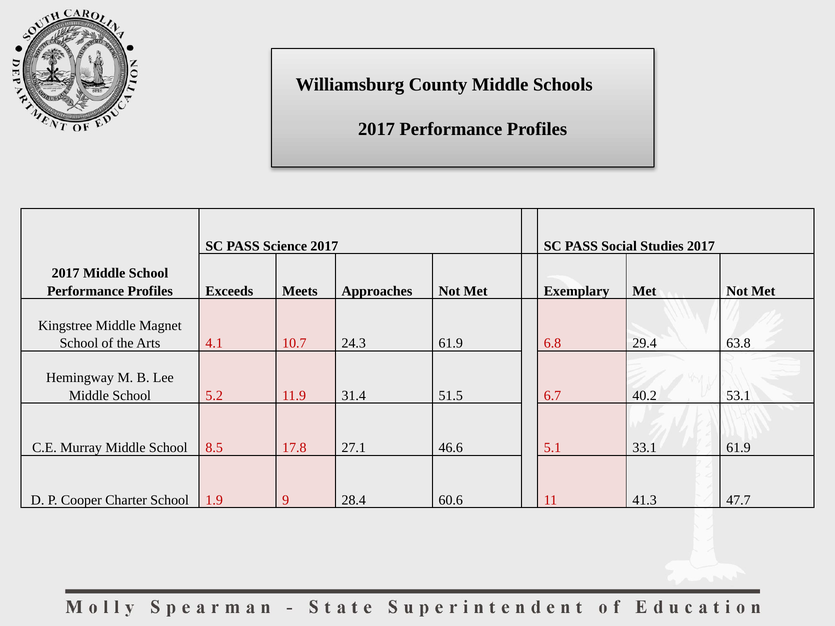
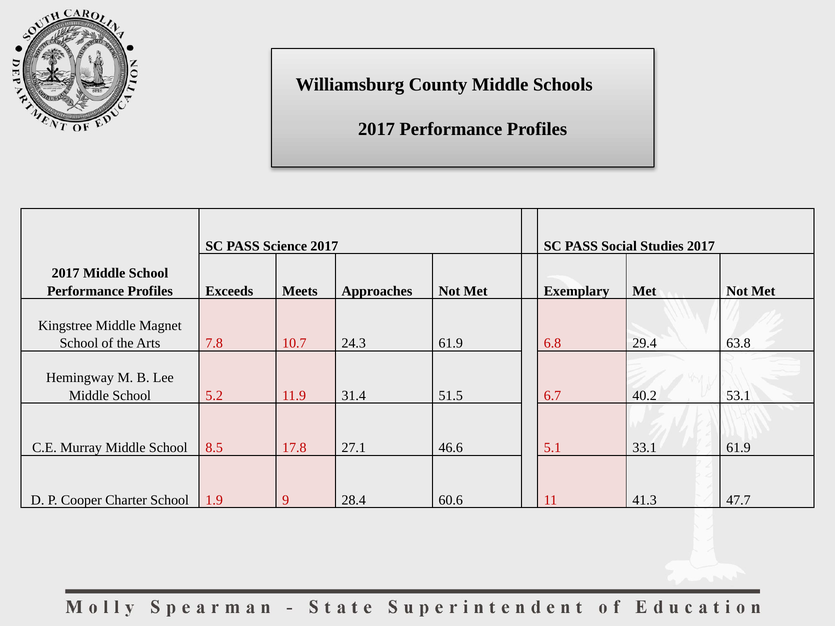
4.1: 4.1 -> 7.8
